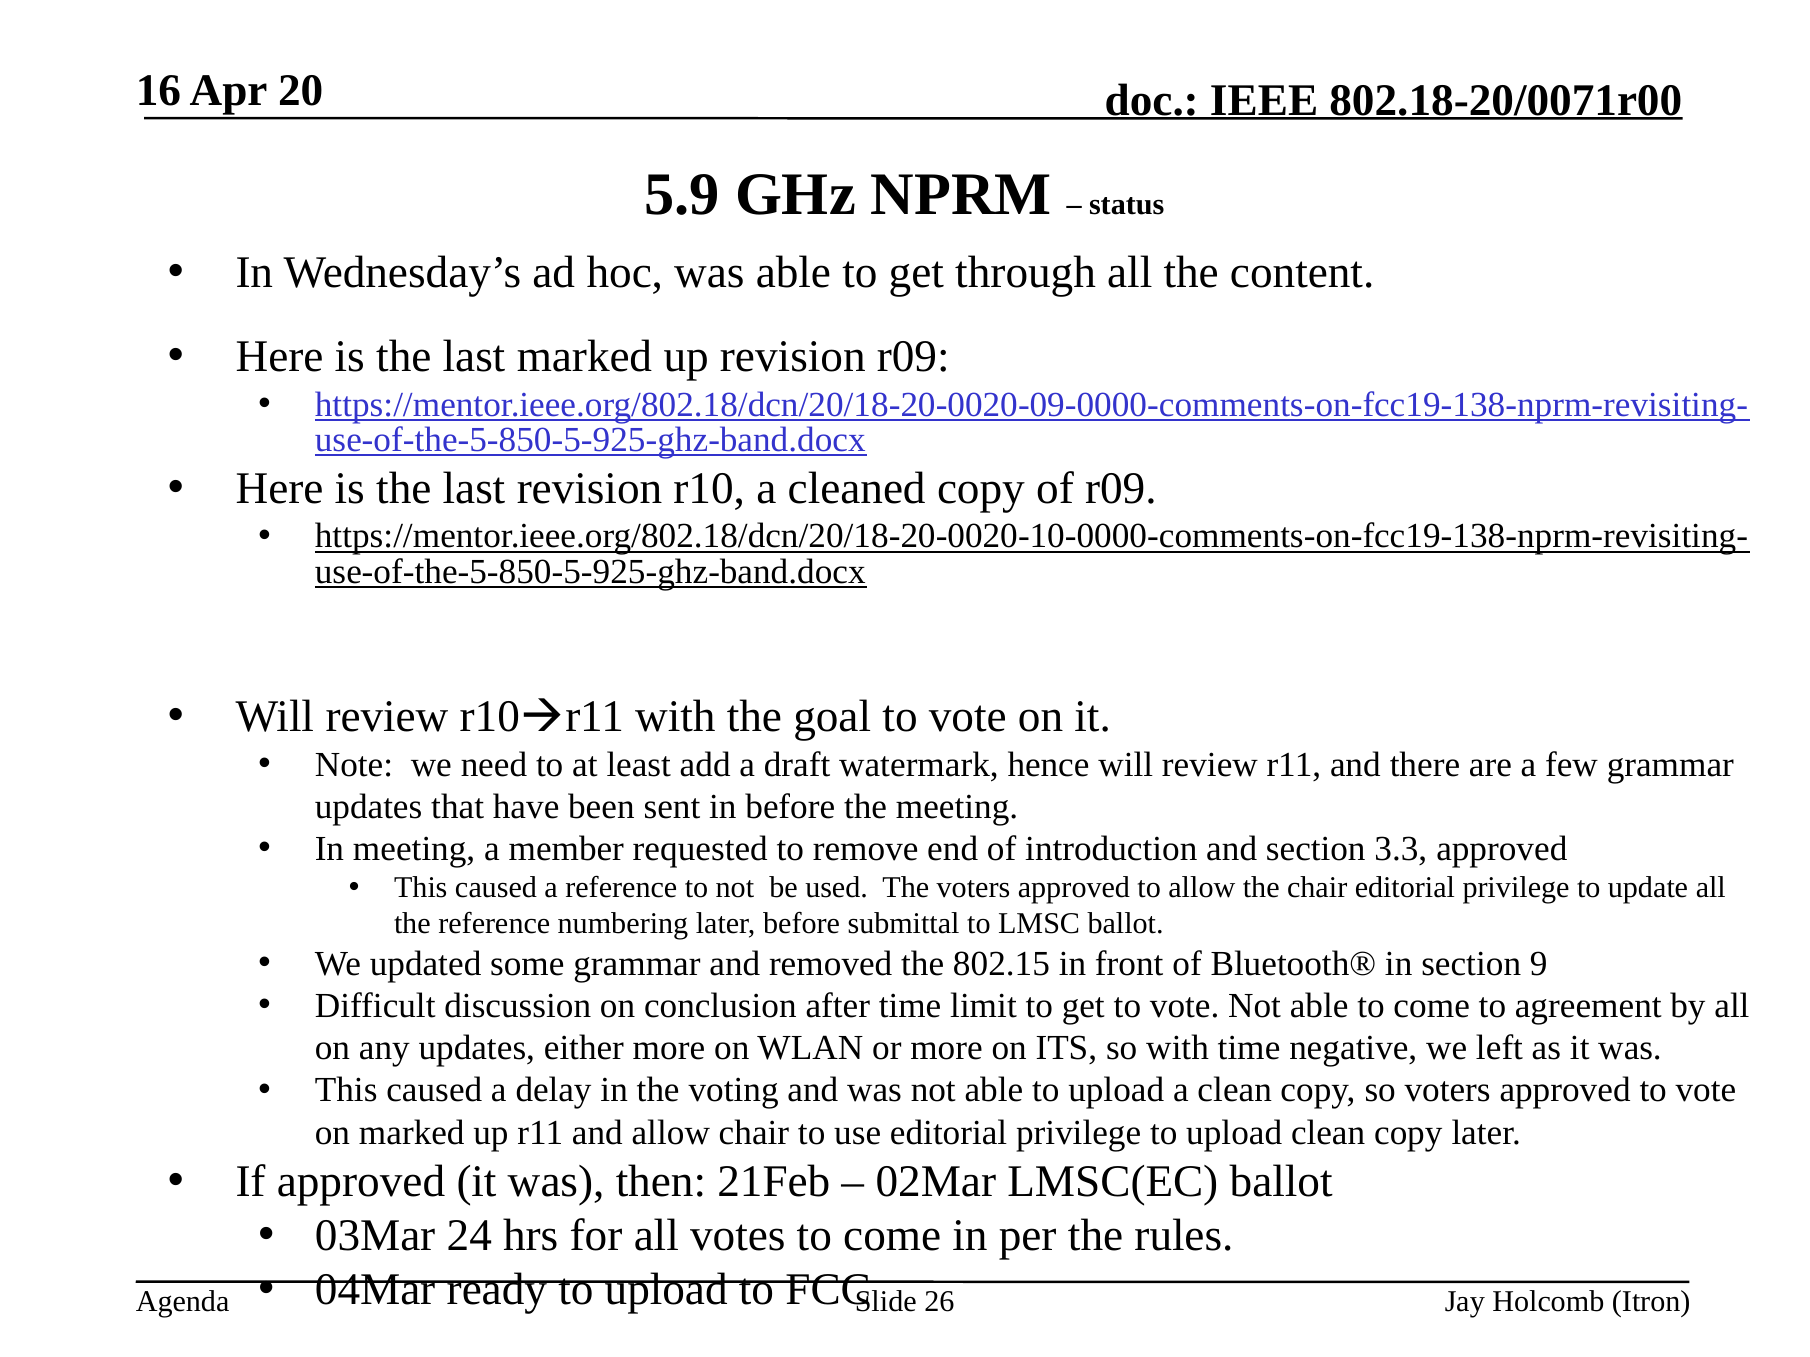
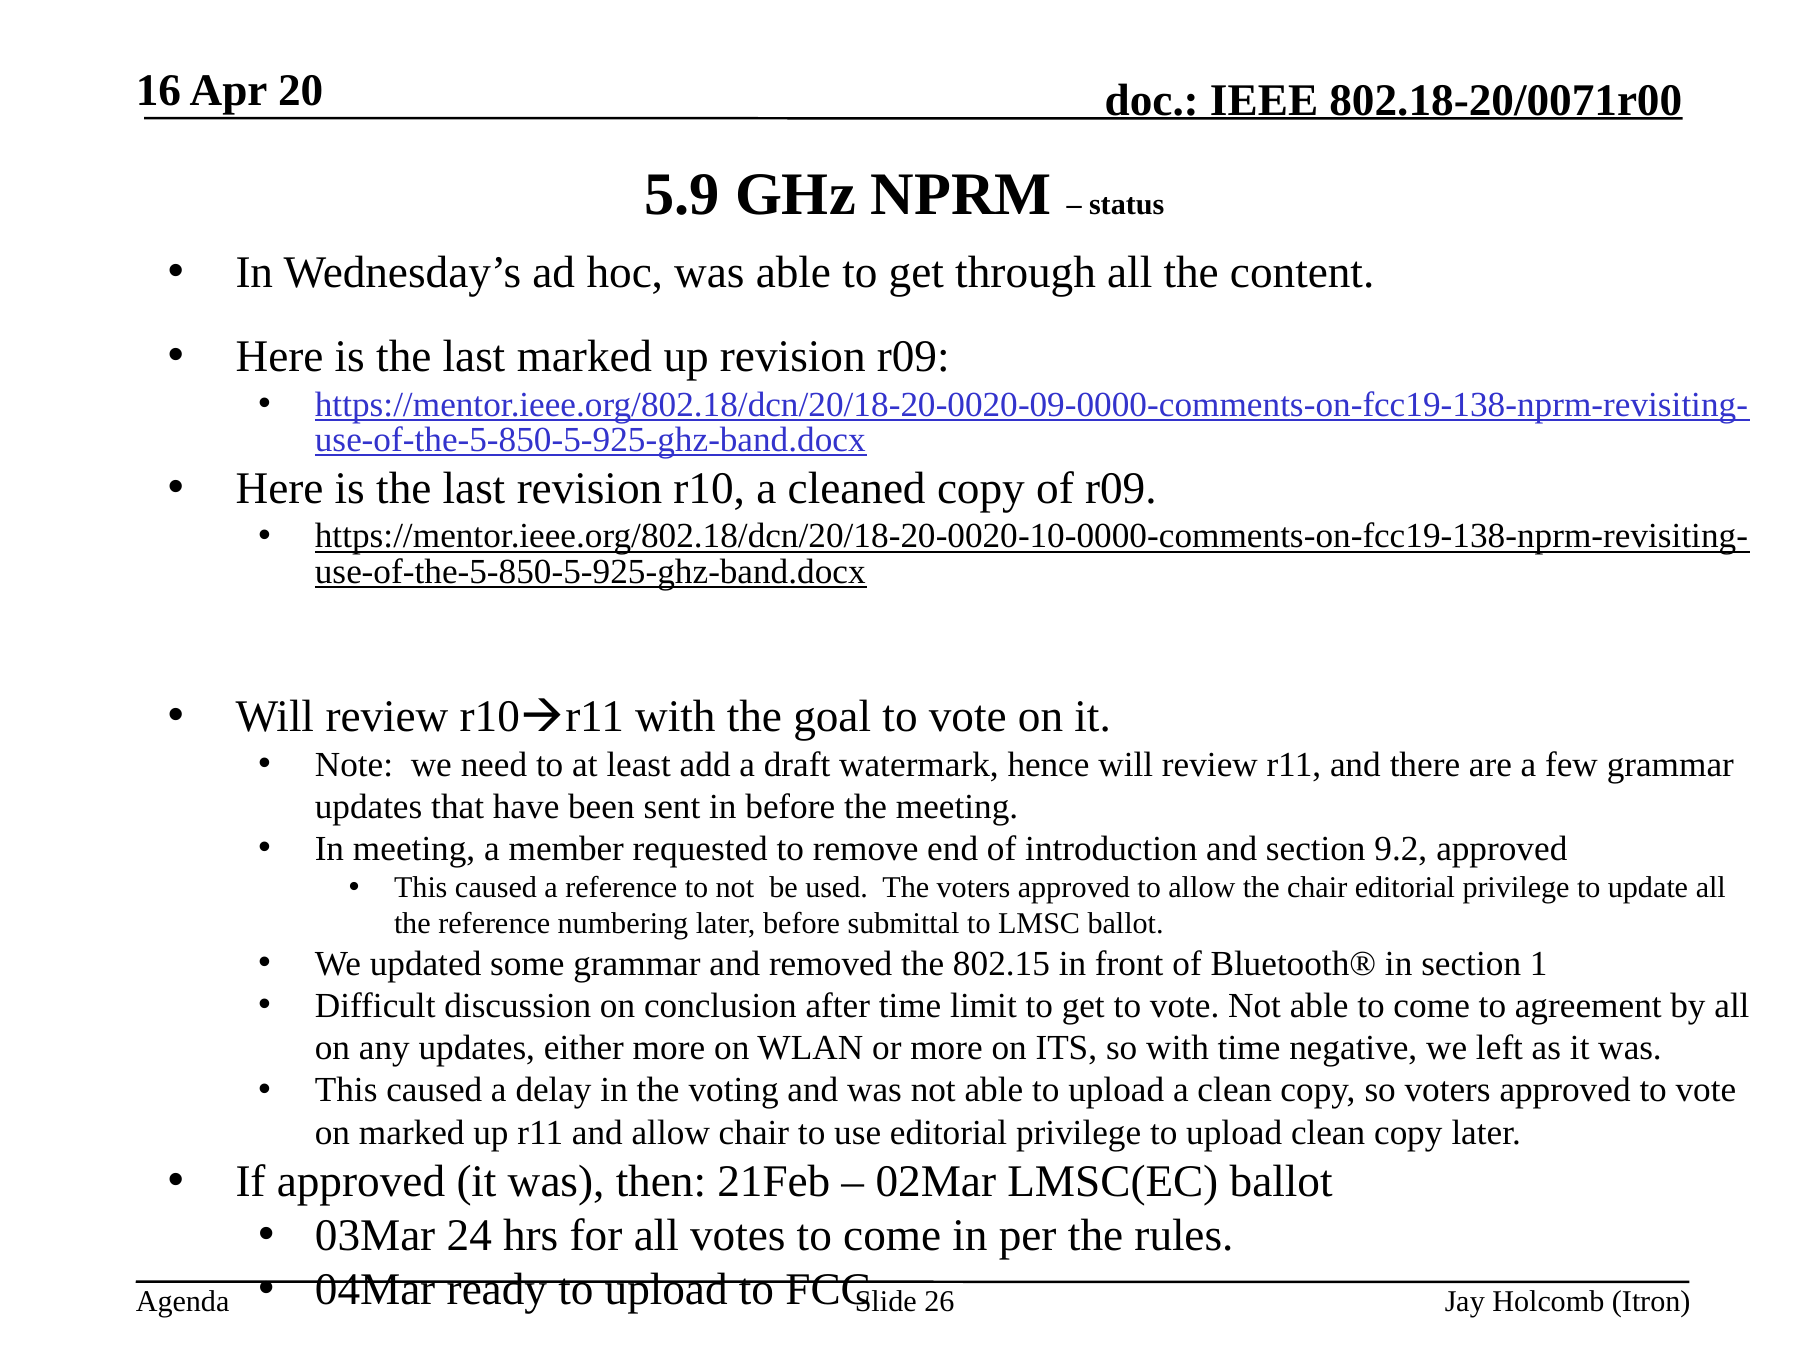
3.3: 3.3 -> 9.2
9: 9 -> 1
